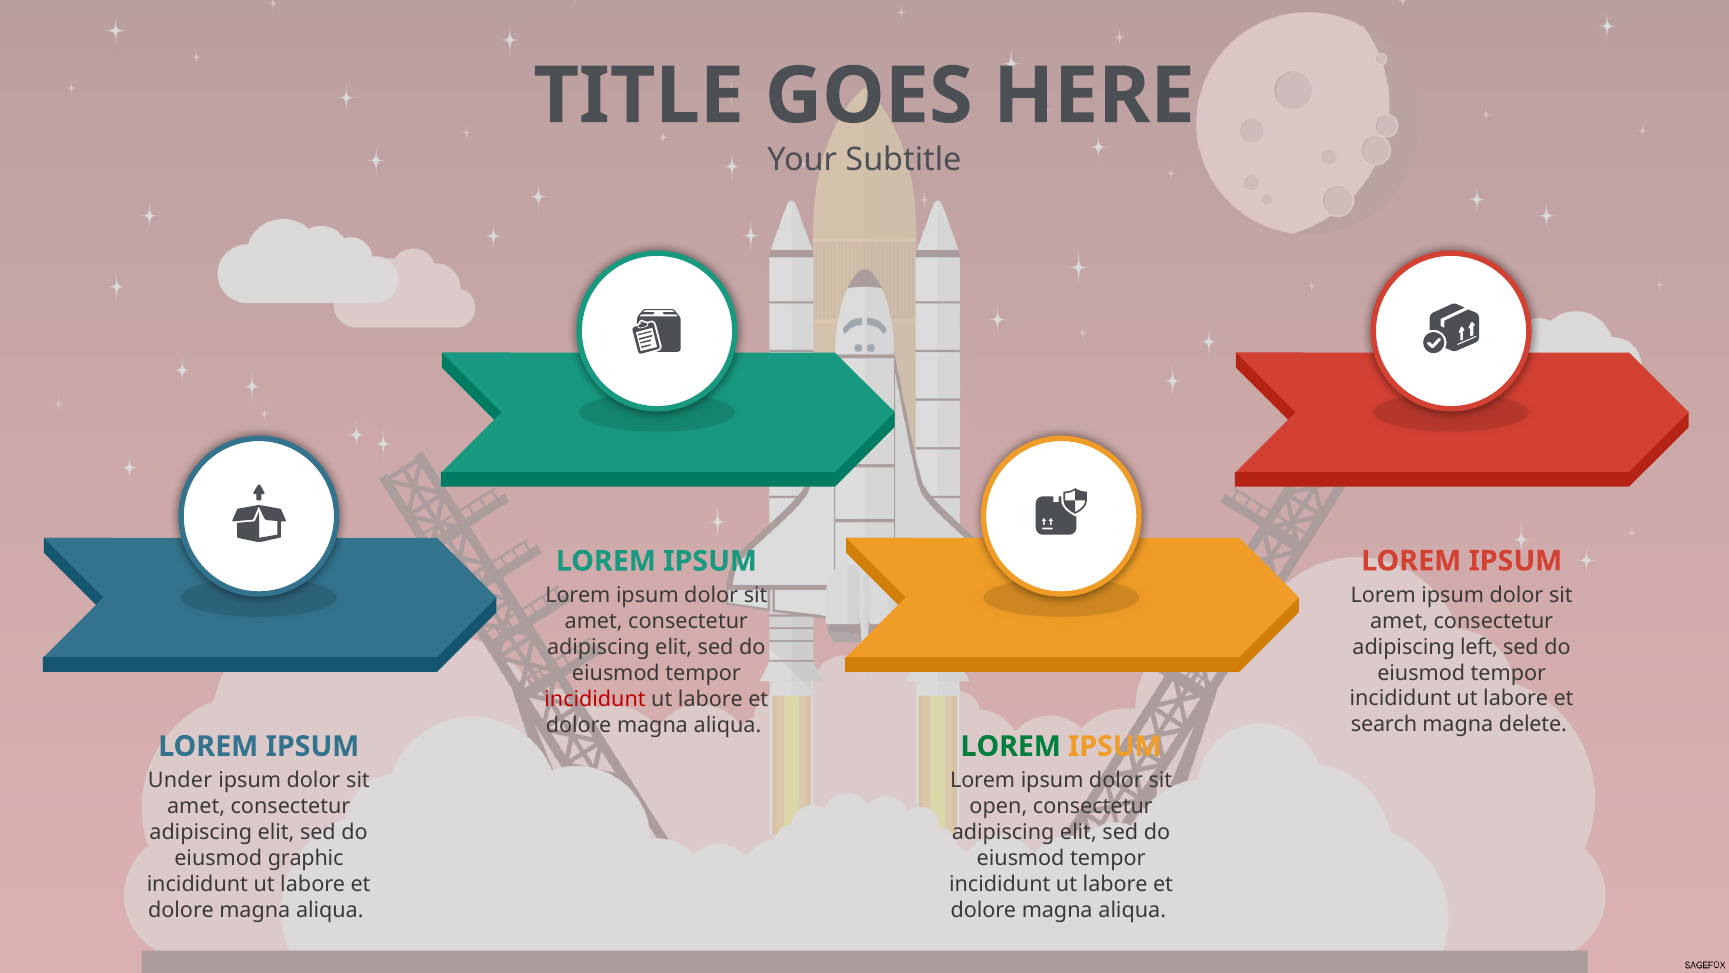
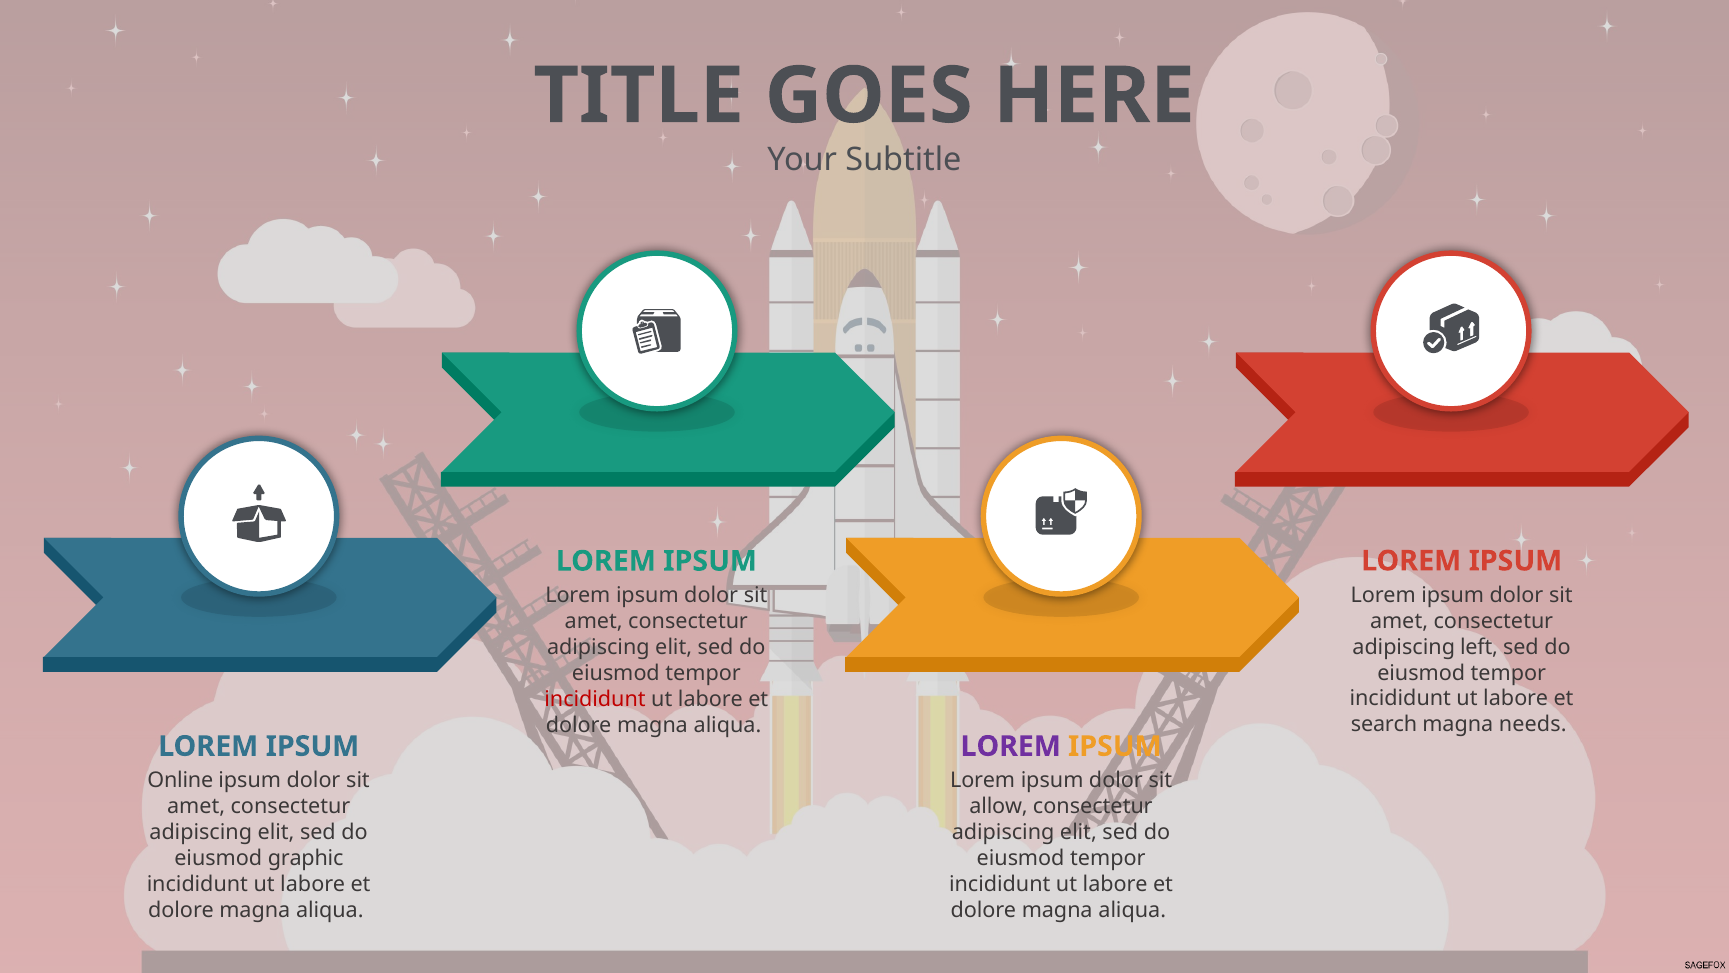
delete: delete -> needs
LOREM at (1011, 746) colour: green -> purple
Under: Under -> Online
open: open -> allow
